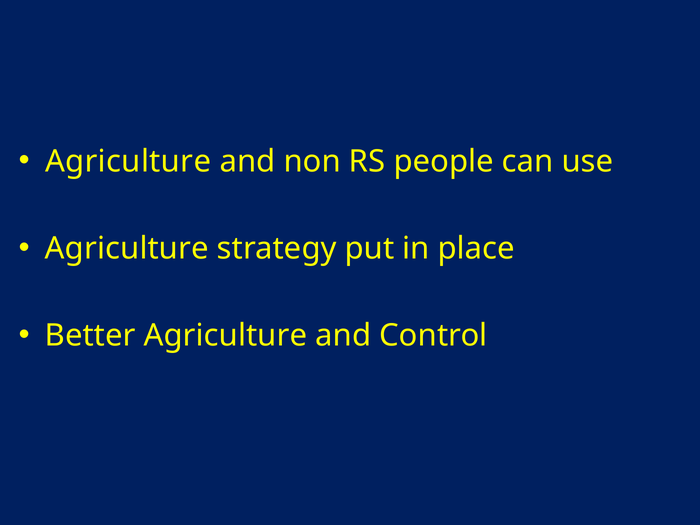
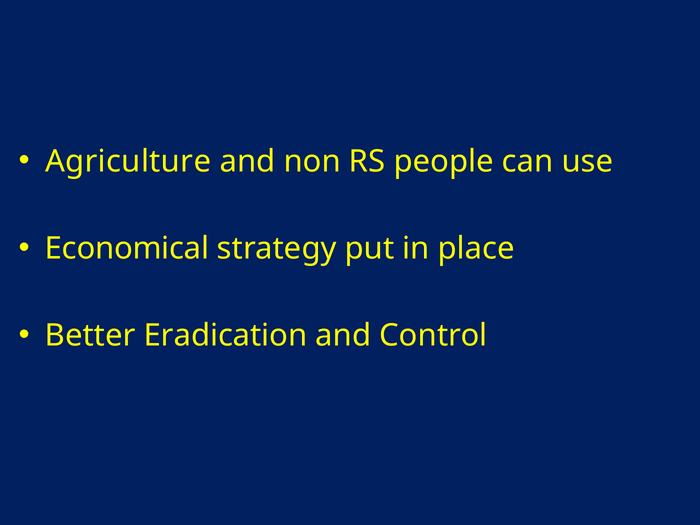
Agriculture at (127, 249): Agriculture -> Economical
Better Agriculture: Agriculture -> Eradication
